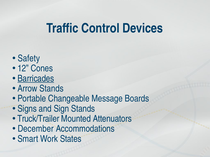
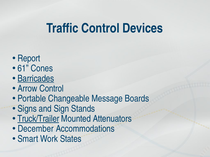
Safety: Safety -> Report
12: 12 -> 61
Arrow Stands: Stands -> Control
Truck/Trailer underline: none -> present
